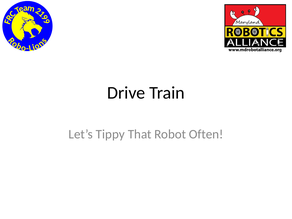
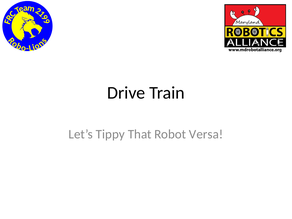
Often: Often -> Versa
